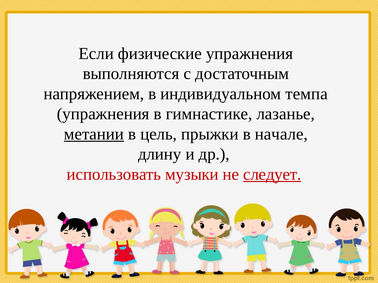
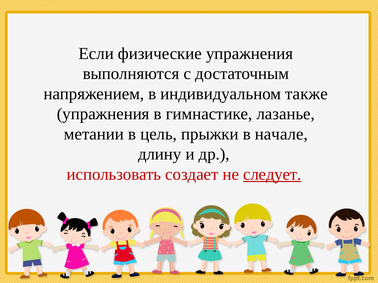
темпа: темпа -> также
метании underline: present -> none
музыки: музыки -> создает
